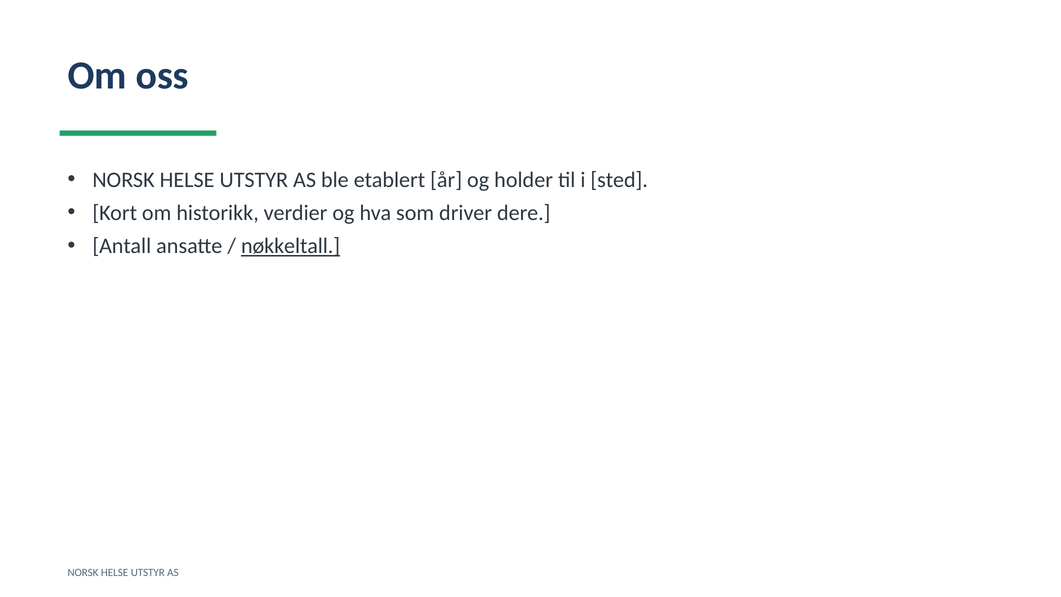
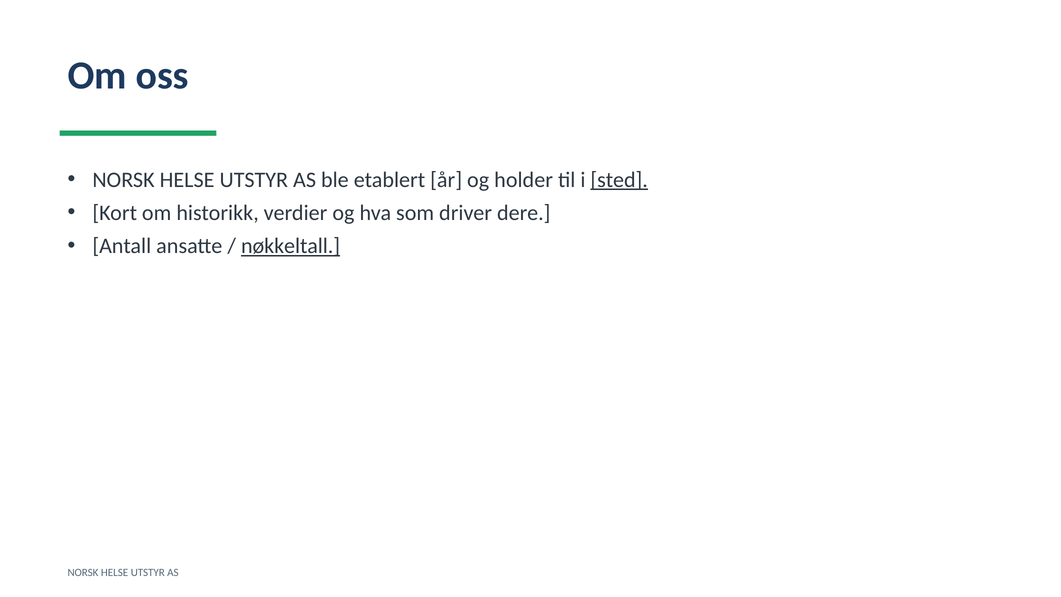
sted underline: none -> present
